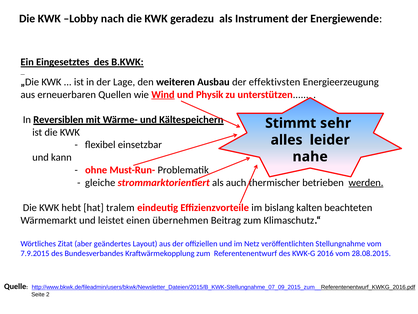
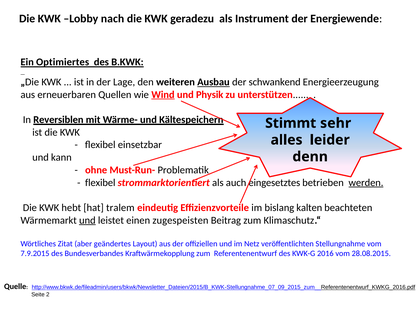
Eingesetztes: Eingesetztes -> Optimiertes
Ausbau underline: none -> present
effektivsten: effektivsten -> schwankend
nahe: nahe -> denn
gleiche at (100, 182): gleiche -> flexibel
thermischer: thermischer -> eingesetztes
und at (87, 220) underline: none -> present
übernehmen: übernehmen -> zugespeisten
